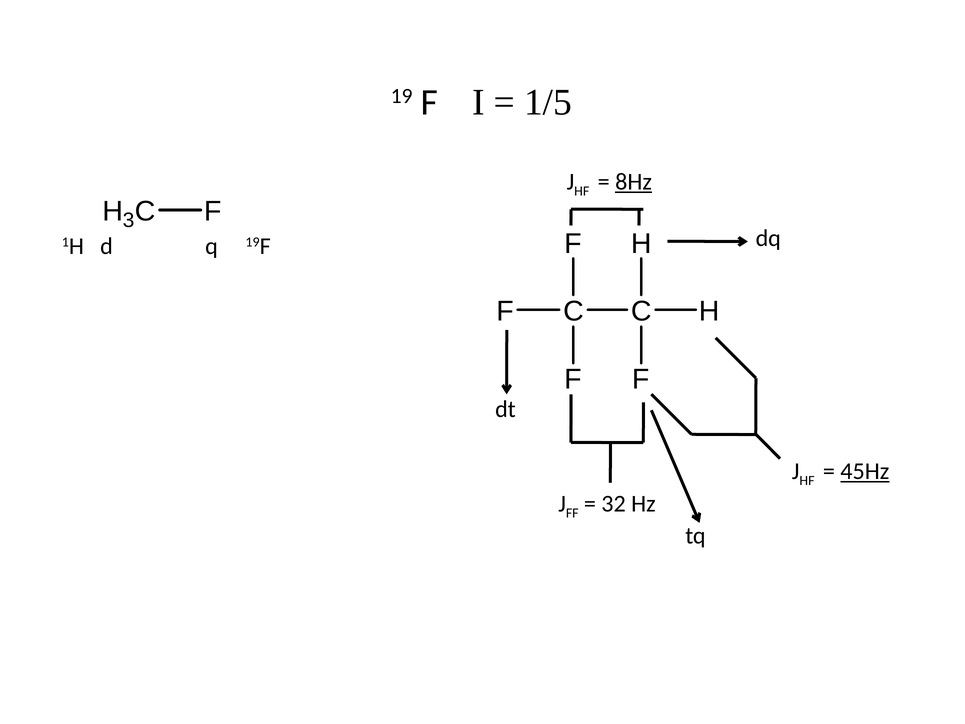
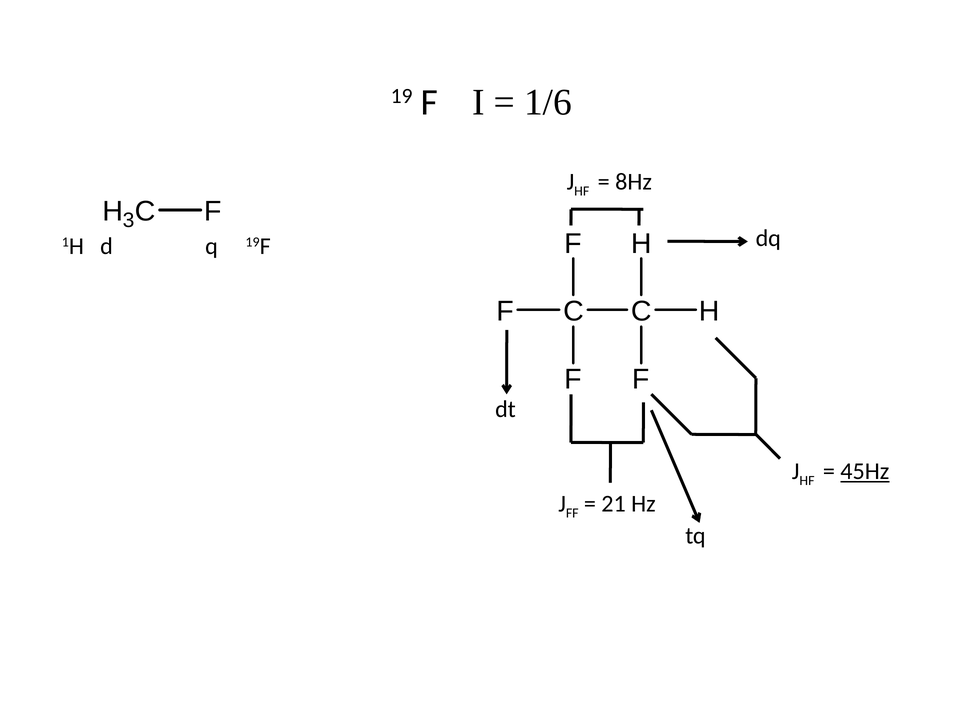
1/5: 1/5 -> 1/6
8Hz underline: present -> none
32: 32 -> 21
